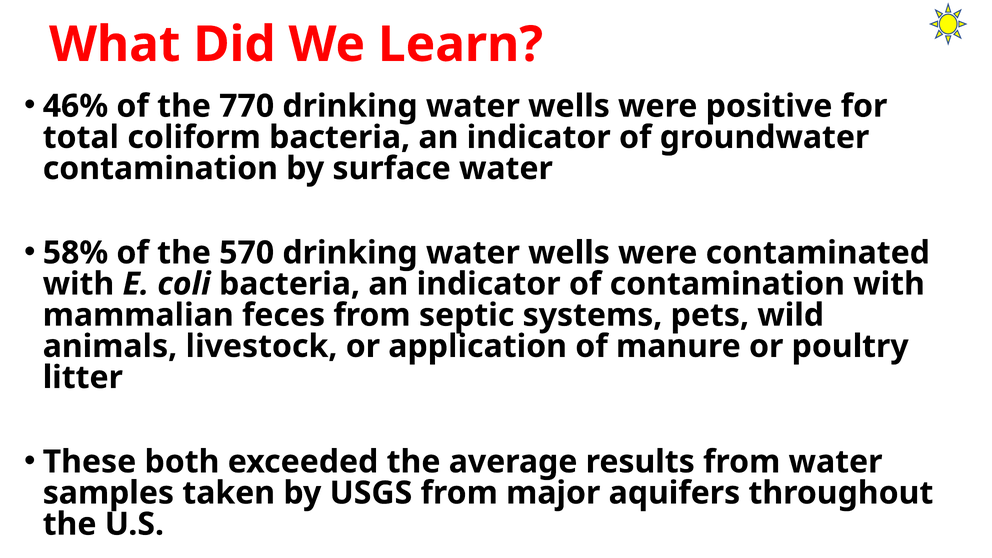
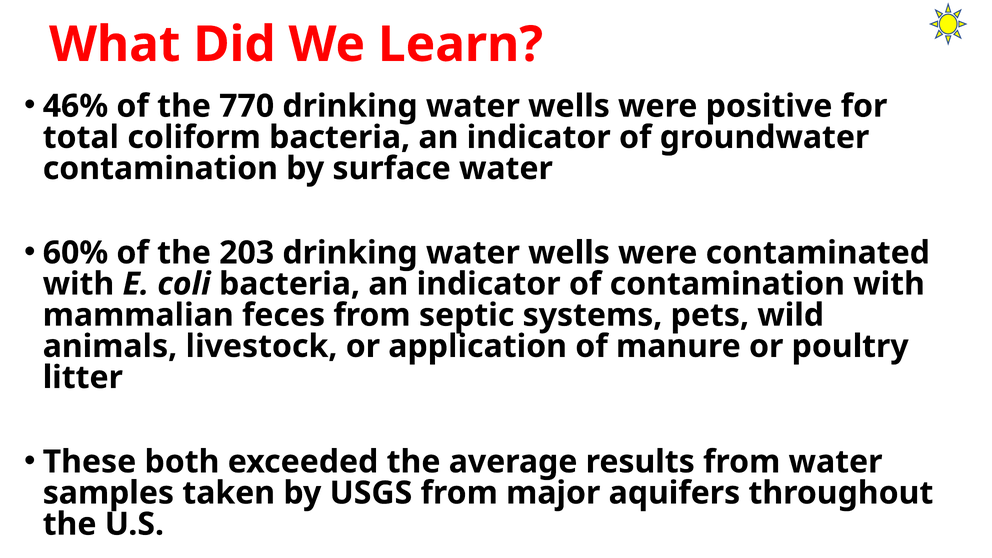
58%: 58% -> 60%
570: 570 -> 203
